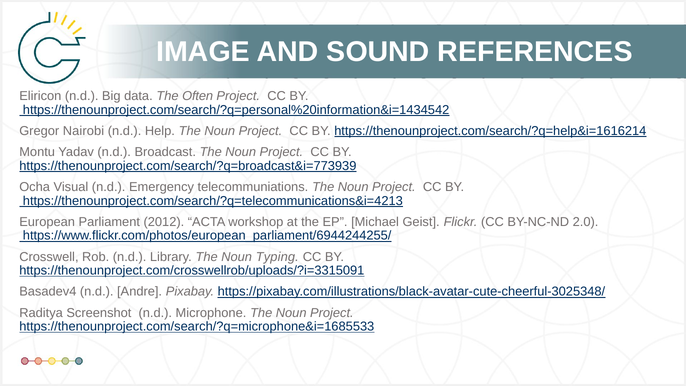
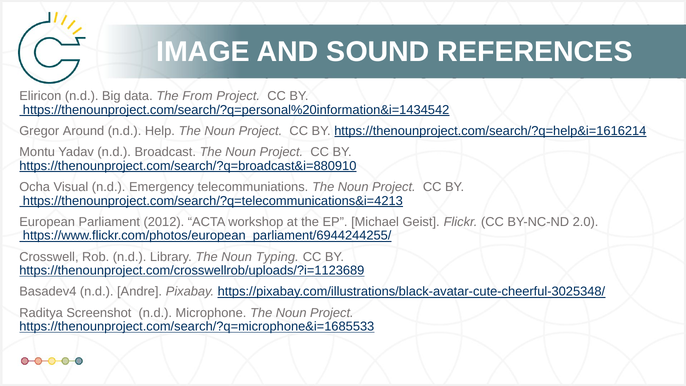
Often: Often -> From
Nairobi: Nairobi -> Around
https://thenounproject.com/search/?q=broadcast&i=773939: https://thenounproject.com/search/?q=broadcast&i=773939 -> https://thenounproject.com/search/?q=broadcast&i=880910
https://thenounproject.com/crosswellrob/uploads/?i=3315091: https://thenounproject.com/crosswellrob/uploads/?i=3315091 -> https://thenounproject.com/crosswellrob/uploads/?i=1123689
